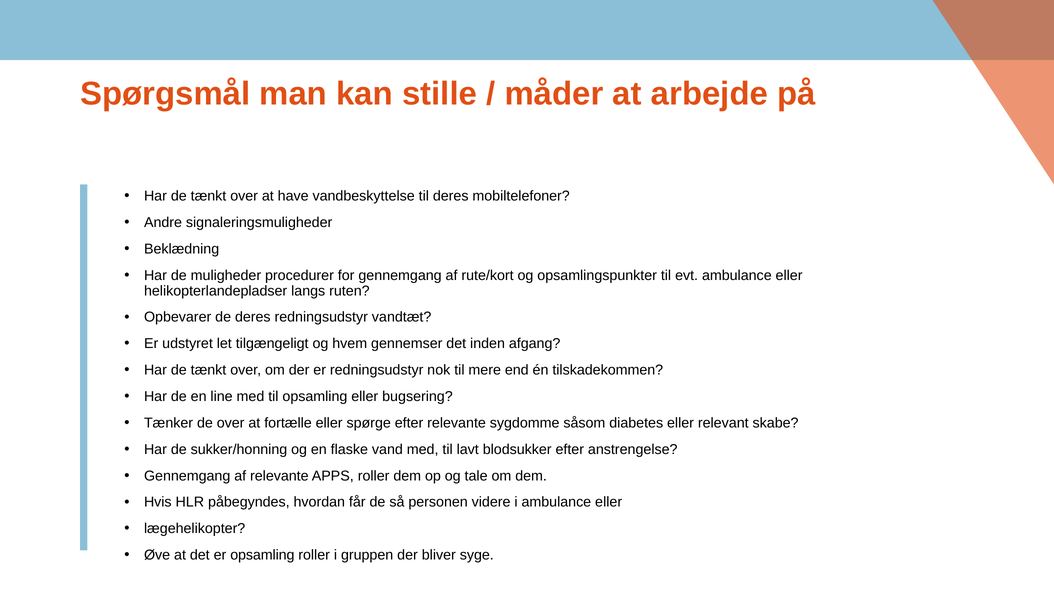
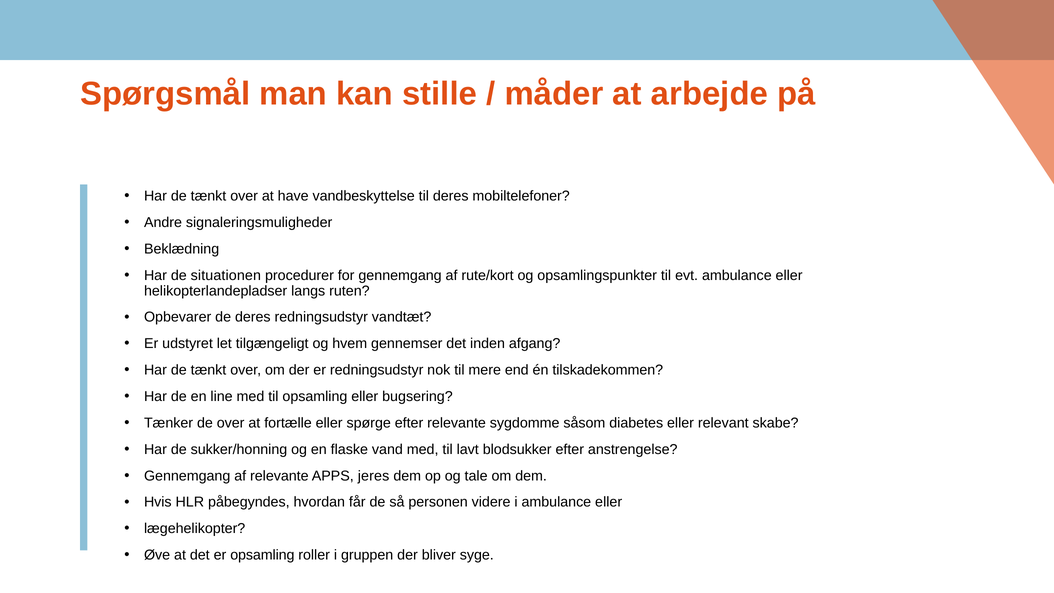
muligheder: muligheder -> situationen
APPS roller: roller -> jeres
